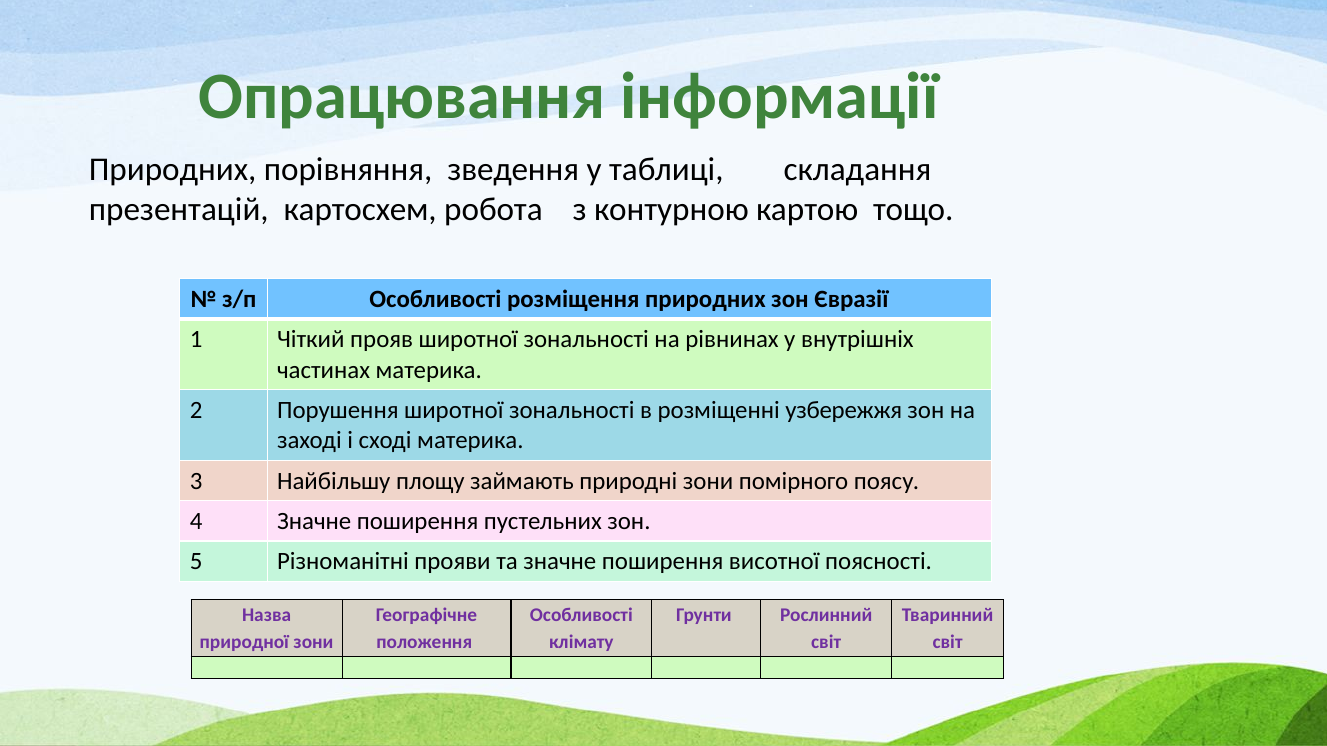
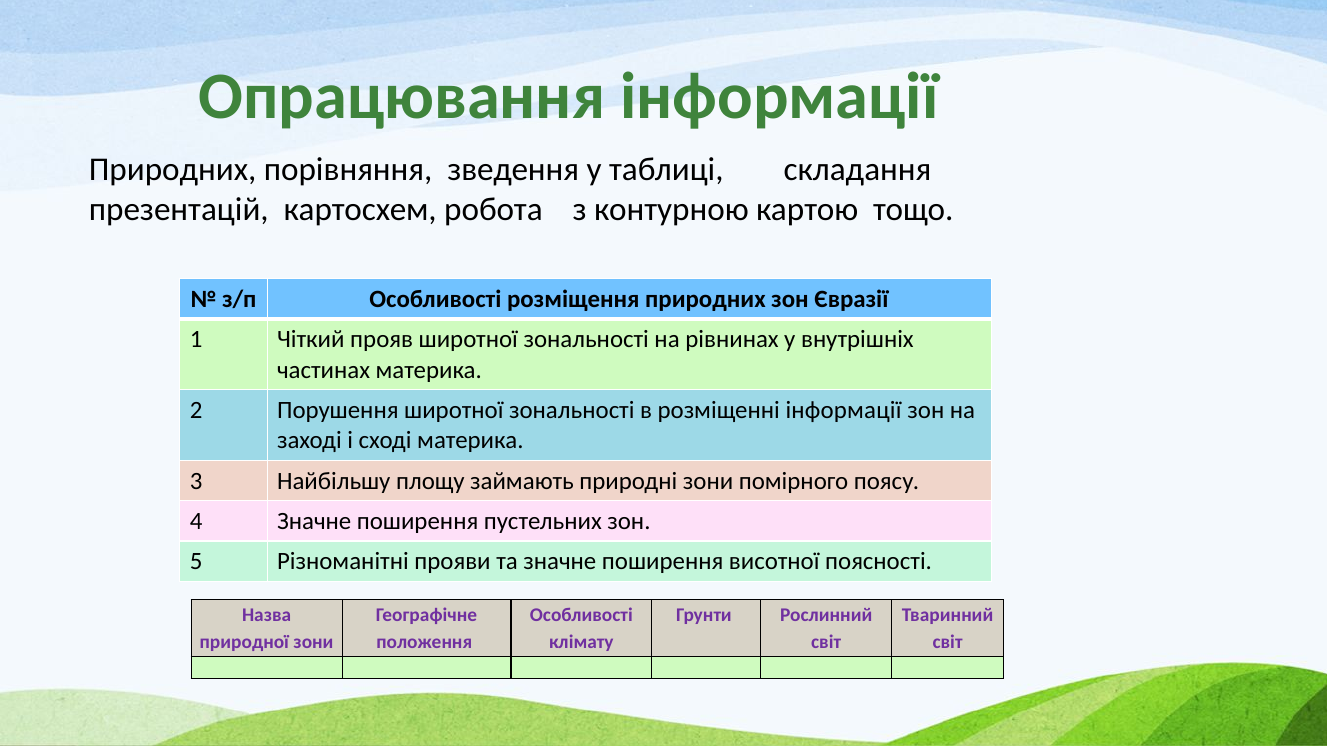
розміщенні узбережжя: узбережжя -> інформації
